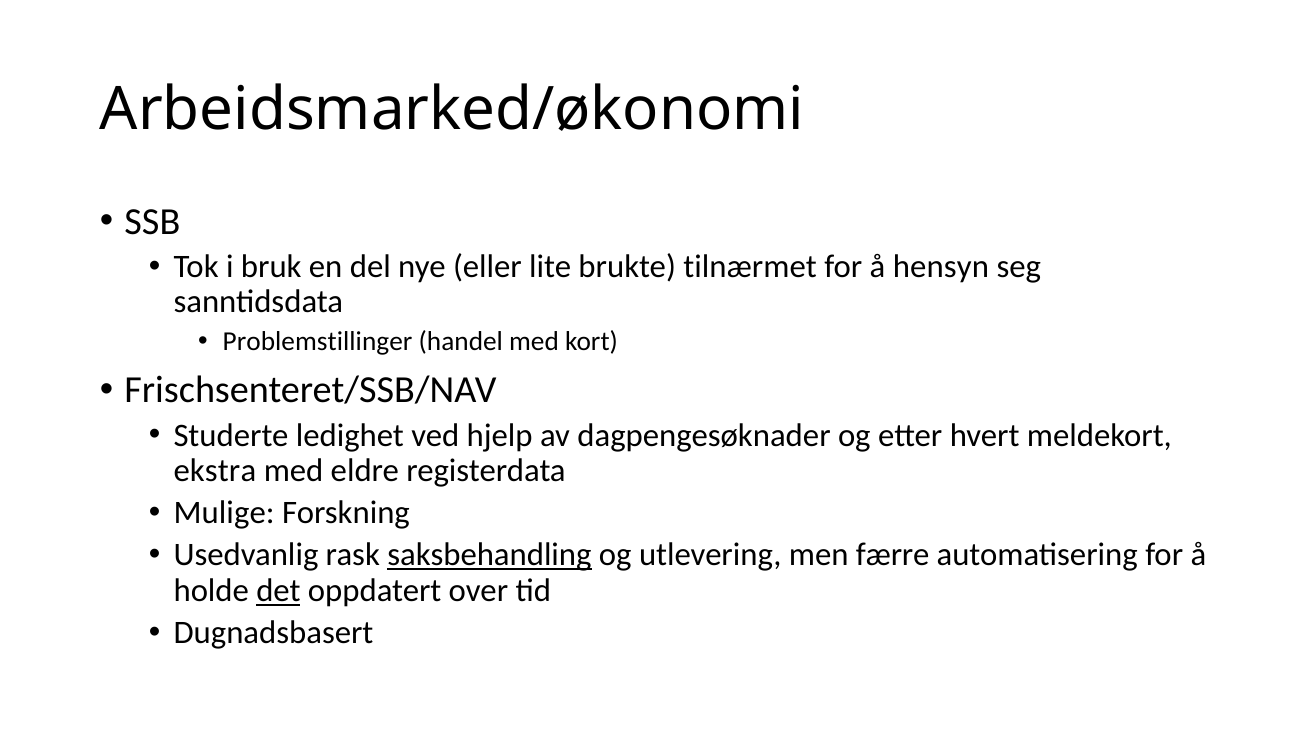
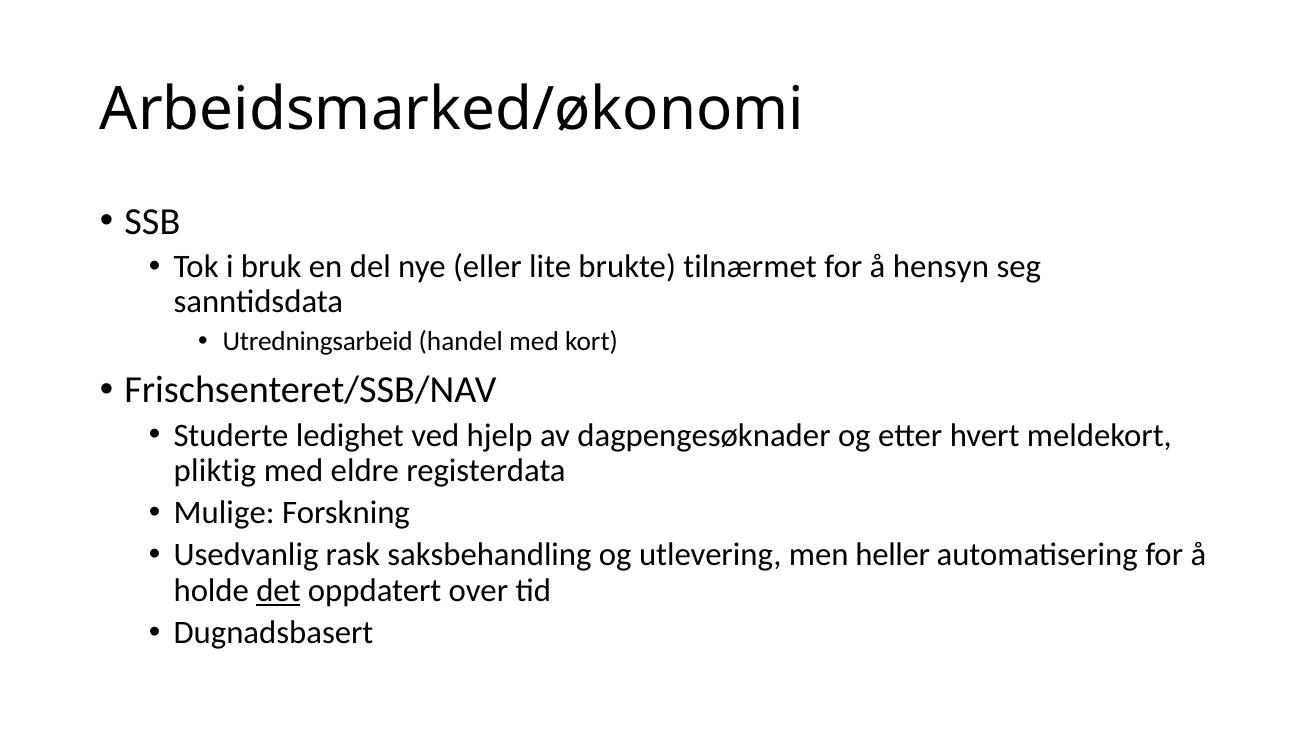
Problemstillinger: Problemstillinger -> Utredningsarbeid
ekstra: ekstra -> pliktig
saksbehandling underline: present -> none
færre: færre -> heller
